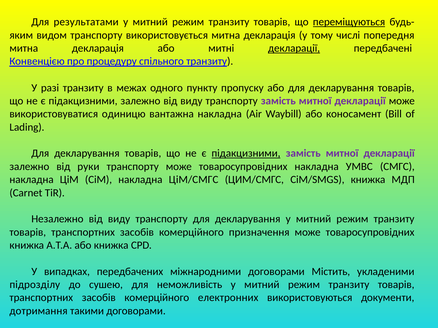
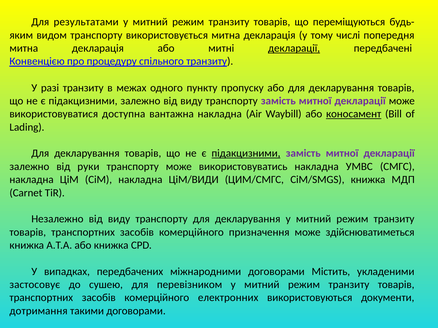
переміщуються underline: present -> none
одиницю: одиницю -> доступна
коносамент underline: none -> present
транспорту може товаросупровідних: товаросупровідних -> використовуватись
ЦіМ/СМГС: ЦіМ/СМГС -> ЦіМ/ВИДИ
призначення може товаросупровідних: товаросупровідних -> здійснюватиметься
підрозділу: підрозділу -> застосовує
неможливість: неможливість -> перевізником
